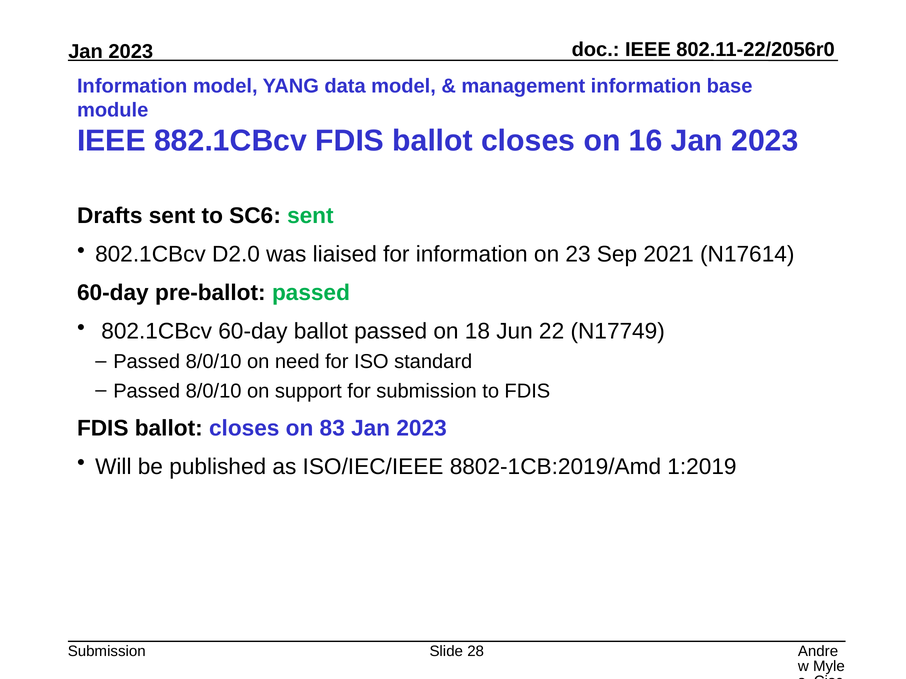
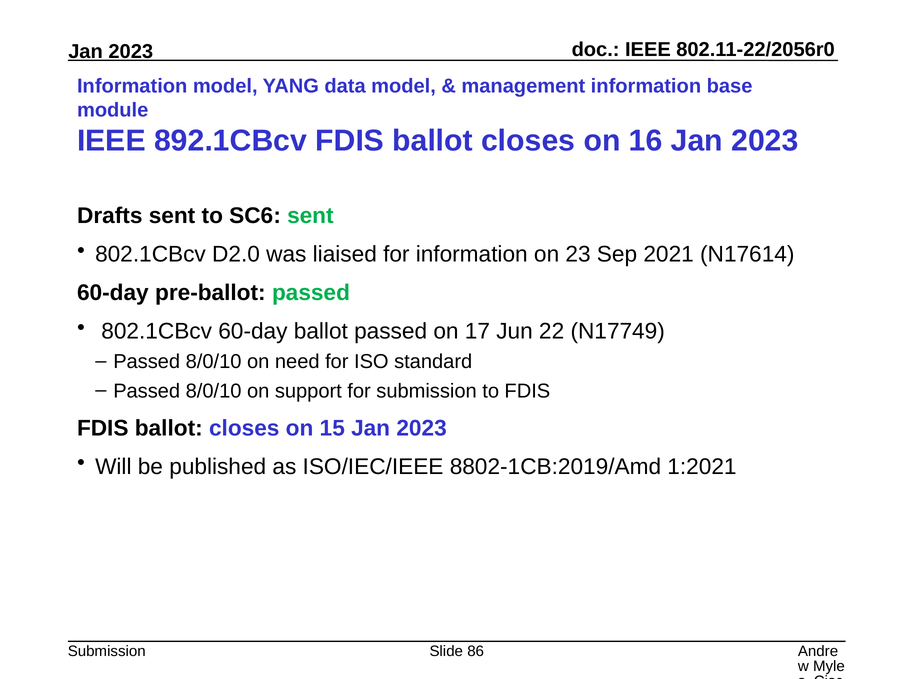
882.1CBcv: 882.1CBcv -> 892.1CBcv
18: 18 -> 17
83: 83 -> 15
1:2019: 1:2019 -> 1:2021
28: 28 -> 86
